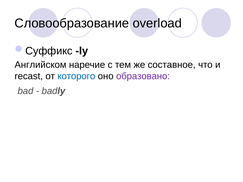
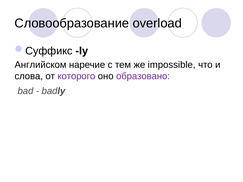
составное: составное -> impossible
recast: recast -> слова
которого colour: blue -> purple
